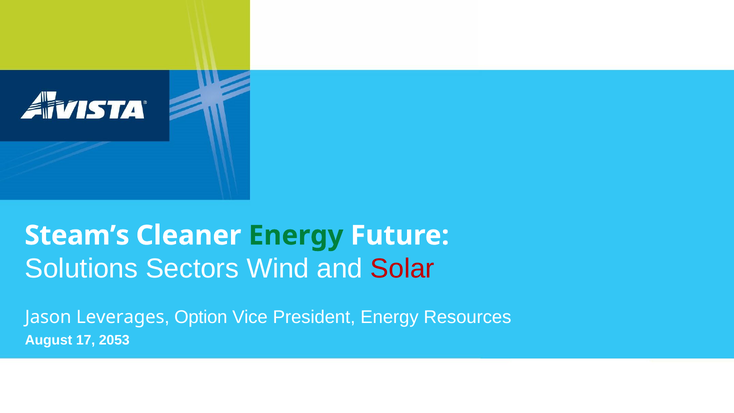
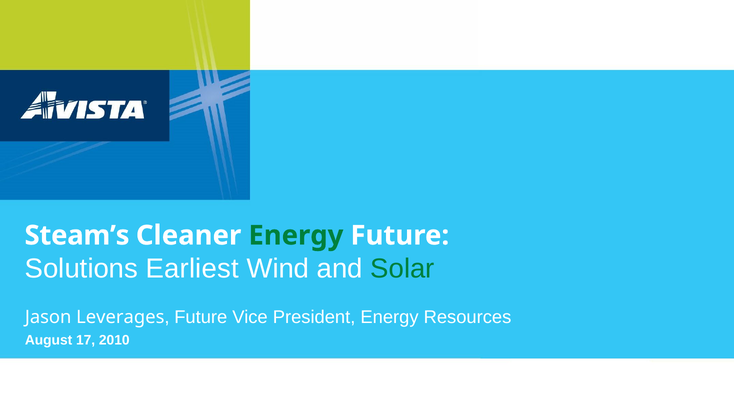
Sectors: Sectors -> Earliest
Solar colour: red -> green
Option at (201, 317): Option -> Future
2053: 2053 -> 2010
